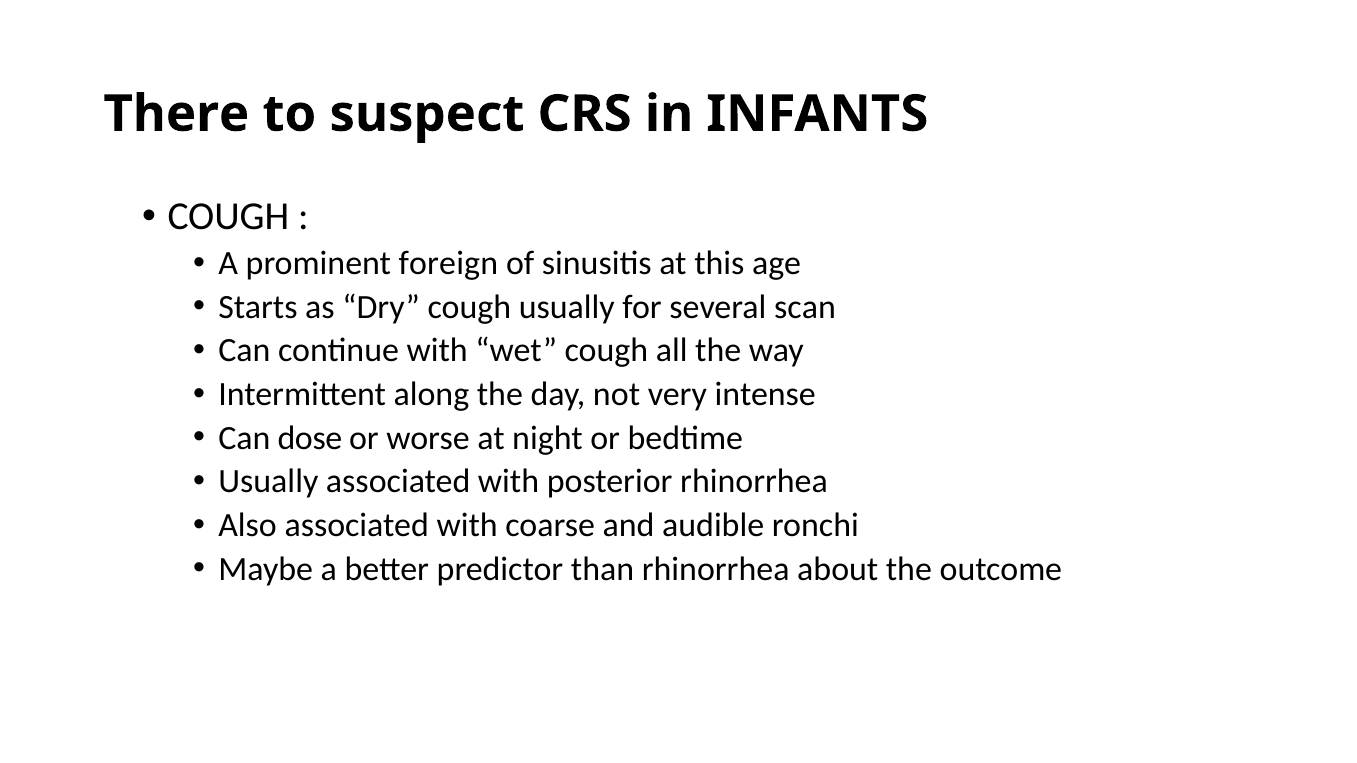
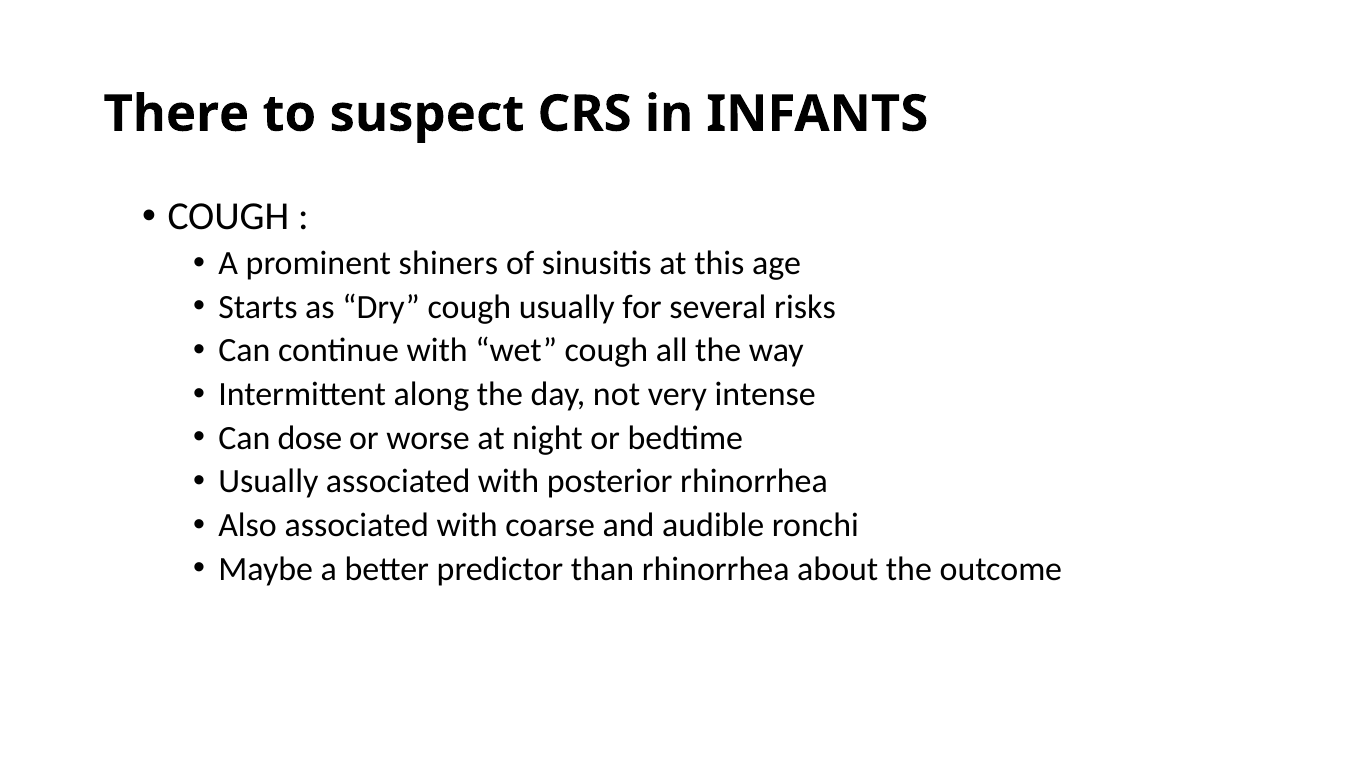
foreign: foreign -> shiners
scan: scan -> risks
